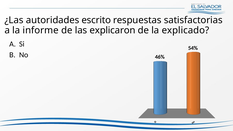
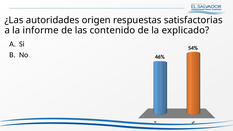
escrito: escrito -> origen
explicaron: explicaron -> contenido
